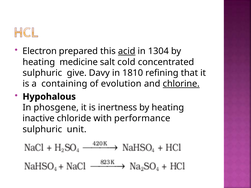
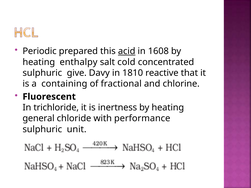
Electron: Electron -> Periodic
1304: 1304 -> 1608
medicine: medicine -> enthalpy
refining: refining -> reactive
evolution: evolution -> fractional
chlorine underline: present -> none
Hypohalous: Hypohalous -> Fluorescent
phosgene: phosgene -> trichloride
inactive: inactive -> general
